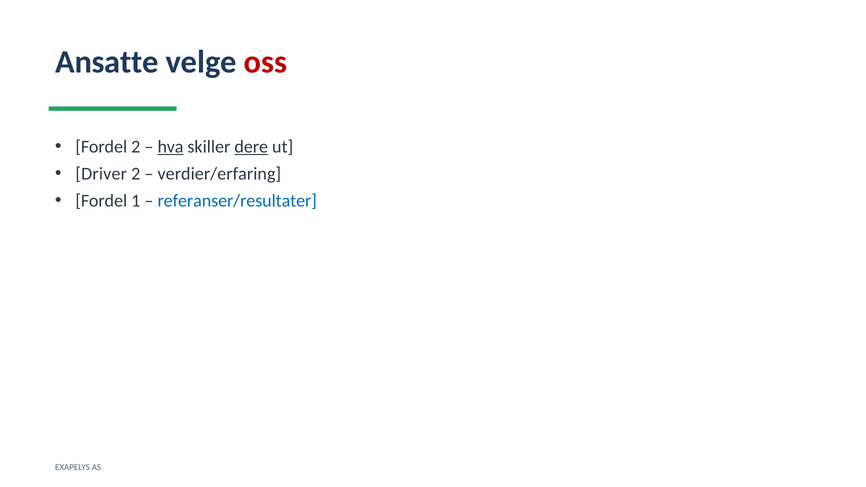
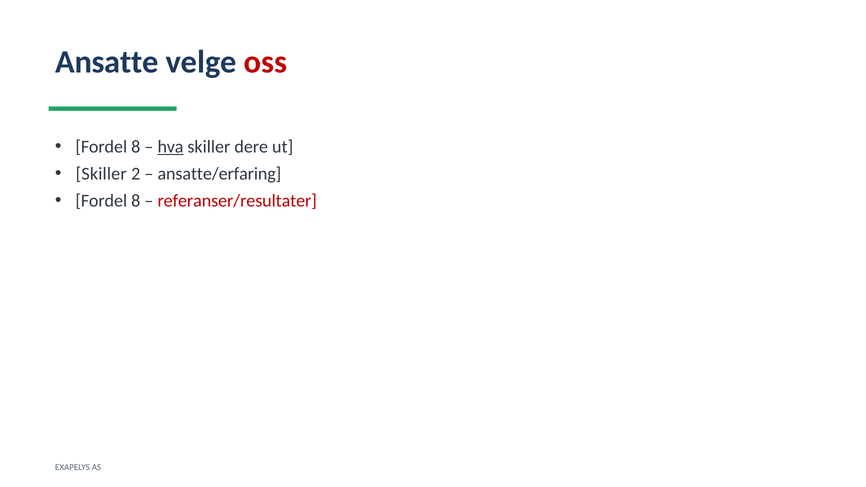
2 at (136, 147): 2 -> 8
dere underline: present -> none
Driver at (101, 174): Driver -> Skiller
verdier/erfaring: verdier/erfaring -> ansatte/erfaring
1 at (136, 201): 1 -> 8
referanser/resultater colour: blue -> red
